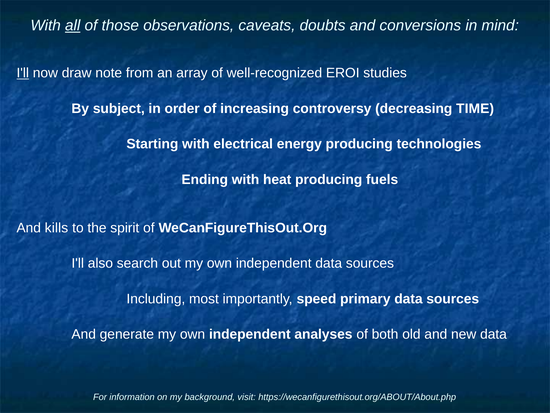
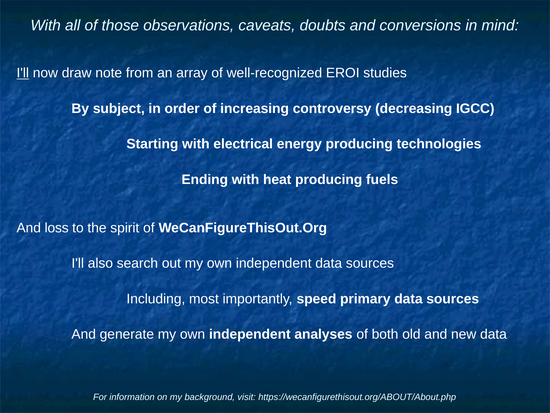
all underline: present -> none
TIME: TIME -> IGCC
kills: kills -> loss
